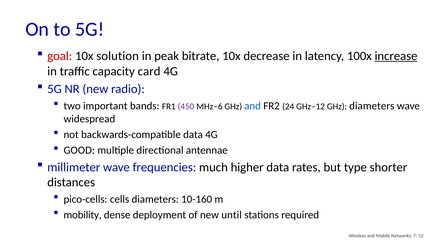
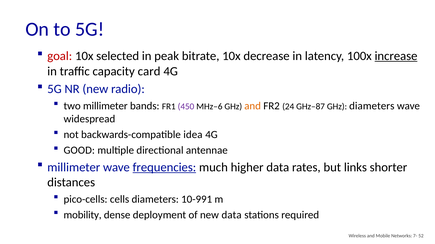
solution: solution -> selected
two important: important -> millimeter
and at (253, 106) colour: blue -> orange
GHz–12: GHz–12 -> GHz–87
backwards-compatible data: data -> idea
frequencies underline: none -> present
type: type -> links
10-160: 10-160 -> 10-991
new until: until -> data
